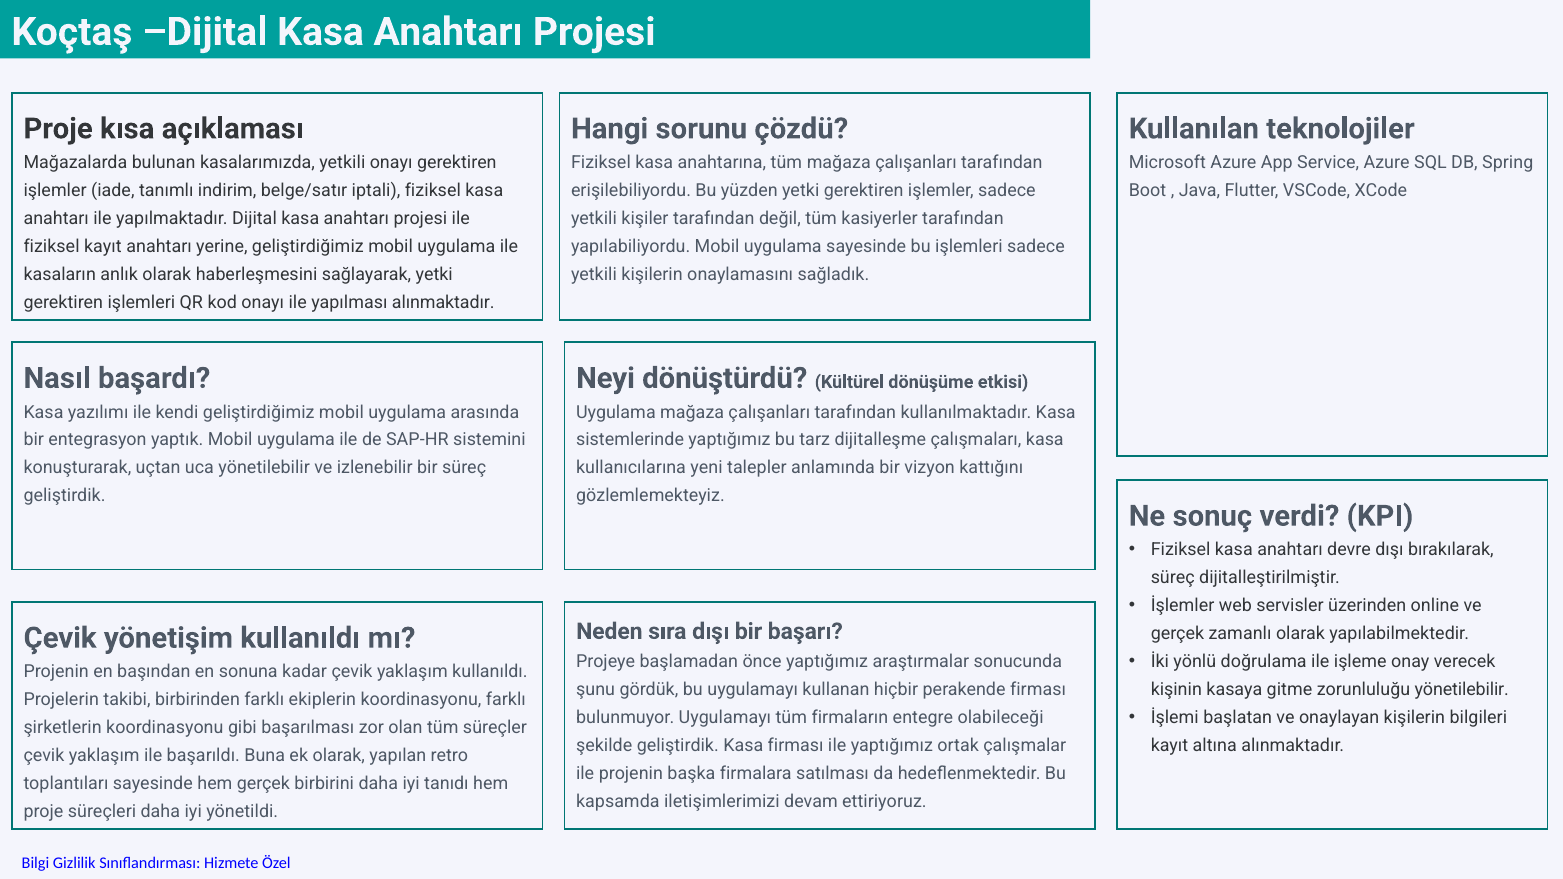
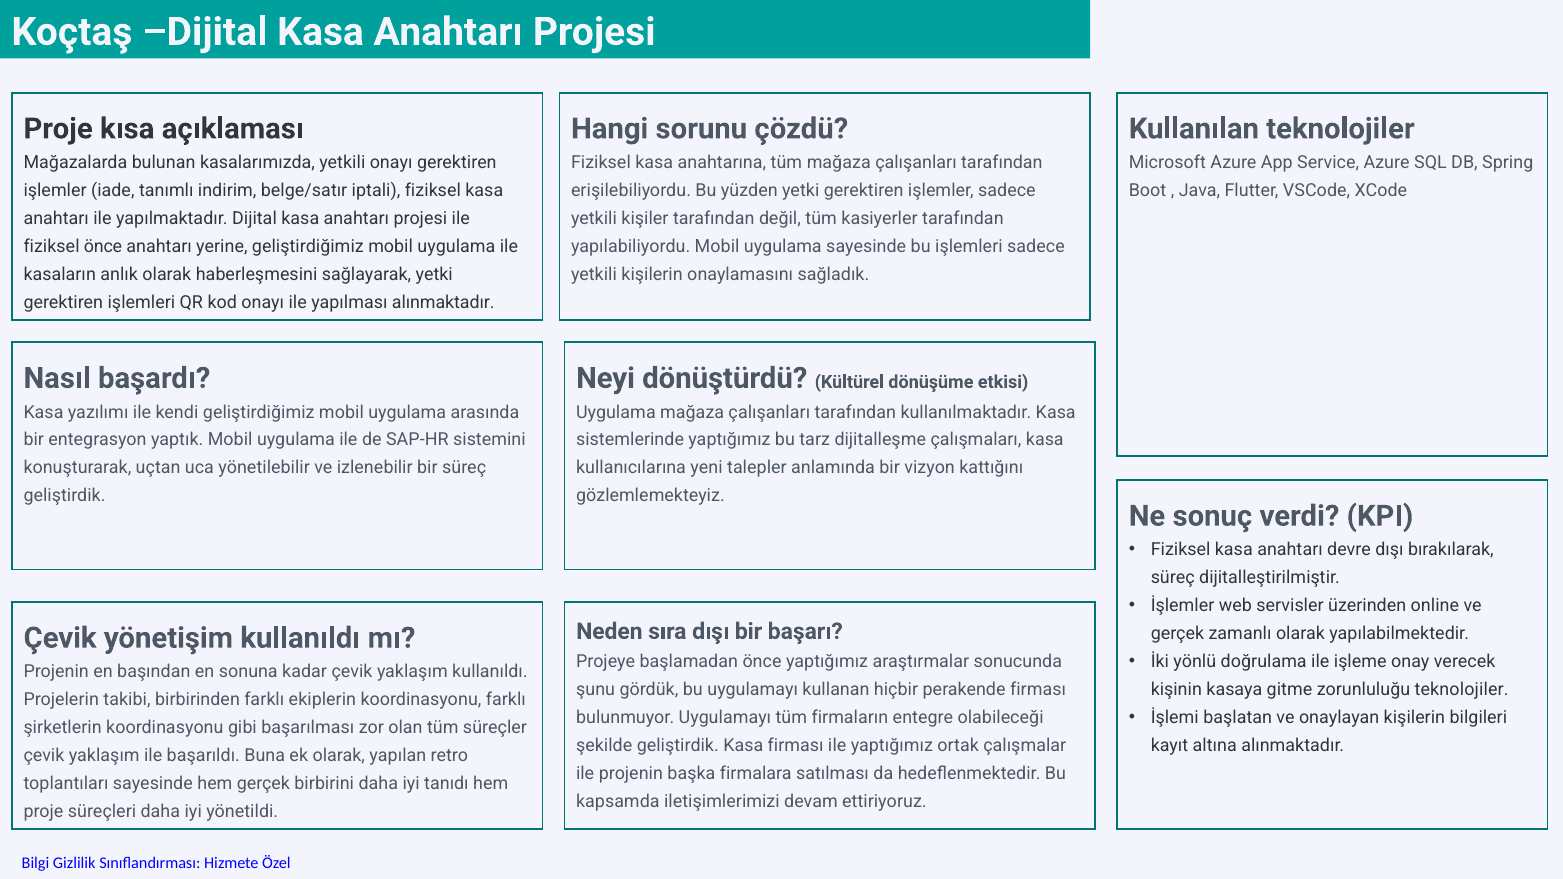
fiziksel kayıt: kayıt -> önce
zorunluluğu yönetilebilir: yönetilebilir -> teknolojiler
